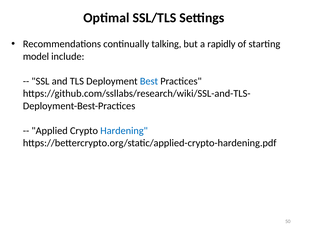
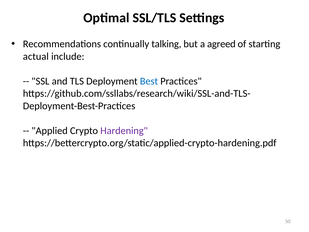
rapidly: rapidly -> agreed
model: model -> actual
Hardening colour: blue -> purple
